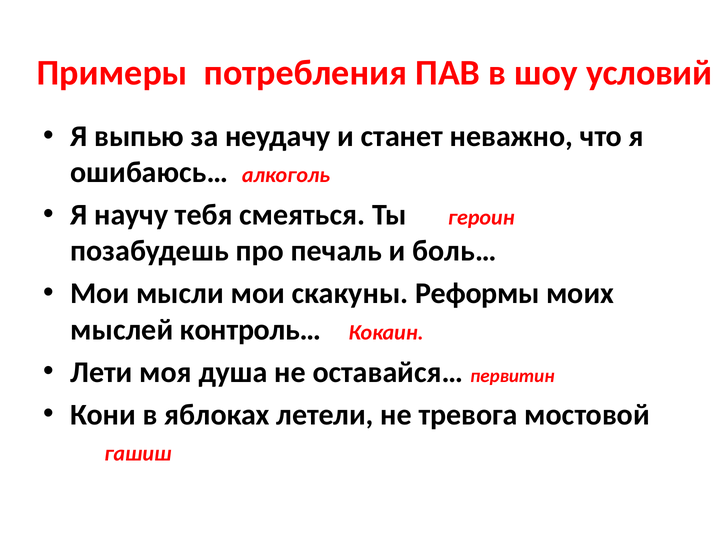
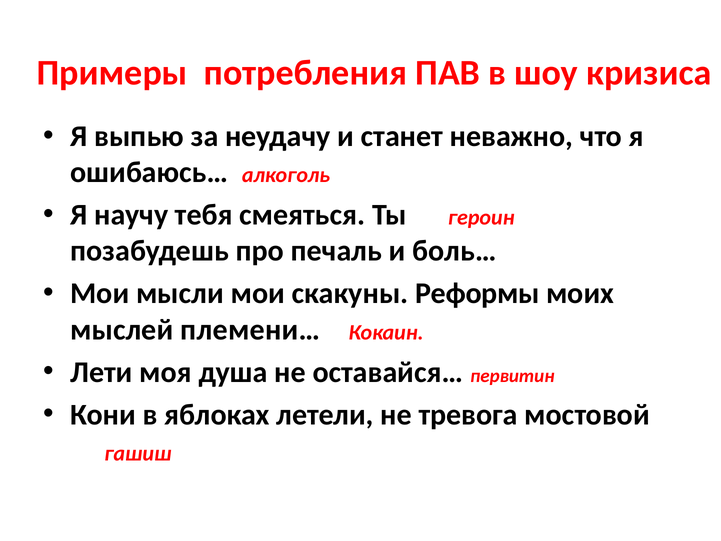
условий: условий -> кризиса
контроль…: контроль… -> племени…
